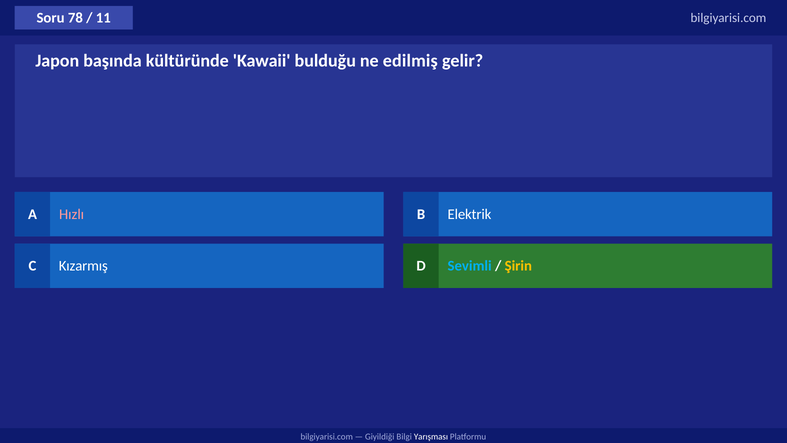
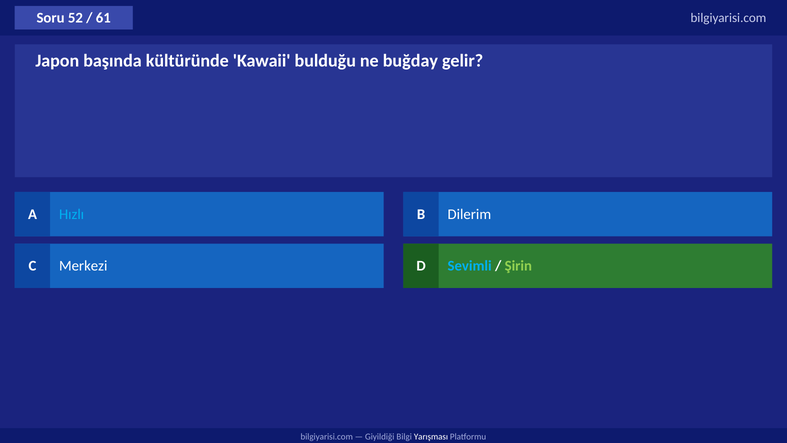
78: 78 -> 52
11: 11 -> 61
edilmiş: edilmiş -> buğday
Hızlı colour: pink -> light blue
Elektrik: Elektrik -> Dilerim
Kızarmış: Kızarmış -> Merkezi
Şirin colour: yellow -> light green
